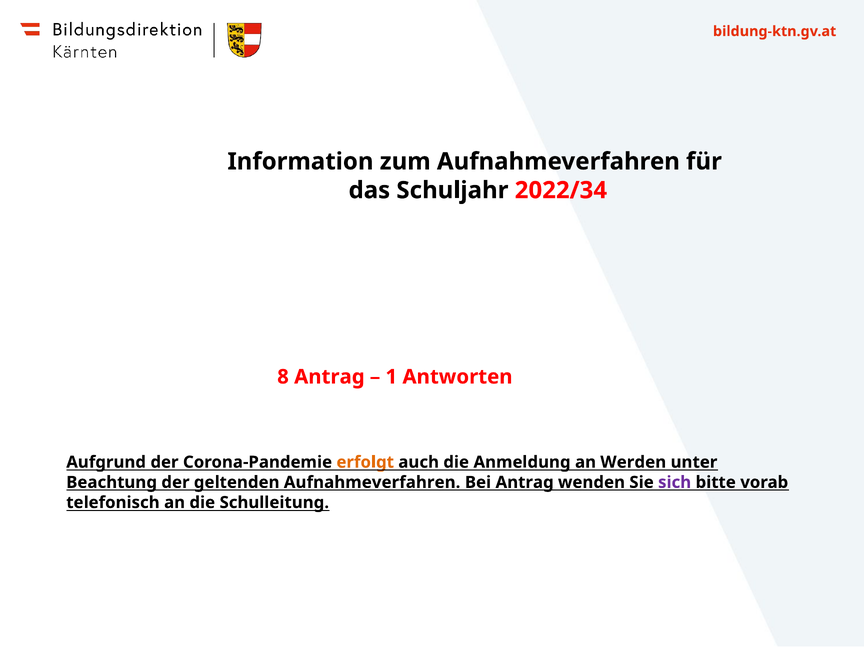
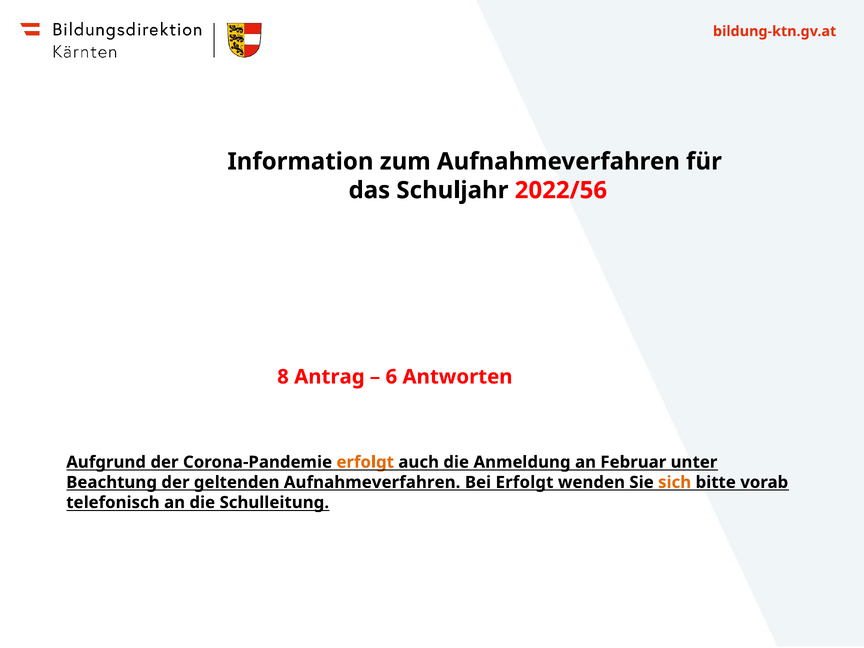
2022/34: 2022/34 -> 2022/56
1: 1 -> 6
Werden: Werden -> Februar
Bei Antrag: Antrag -> Erfolgt
sich colour: purple -> orange
